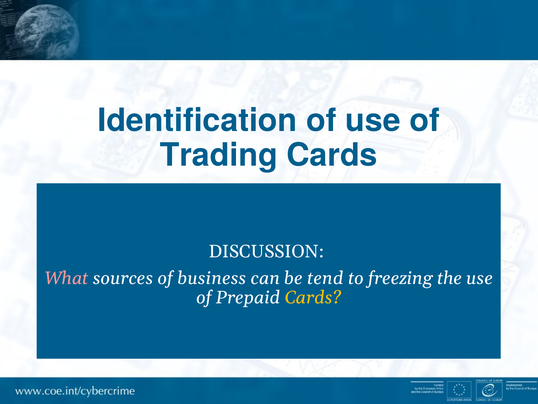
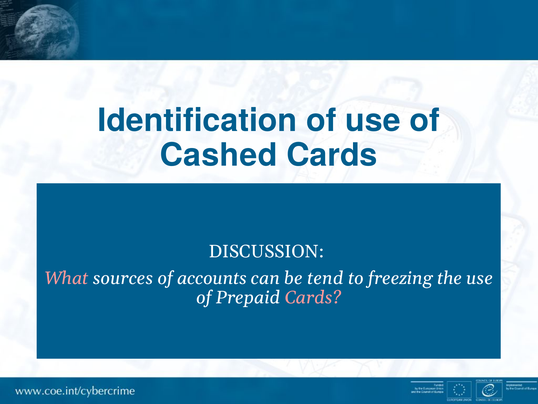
Trading: Trading -> Cashed
business: business -> accounts
Cards at (313, 297) colour: yellow -> pink
